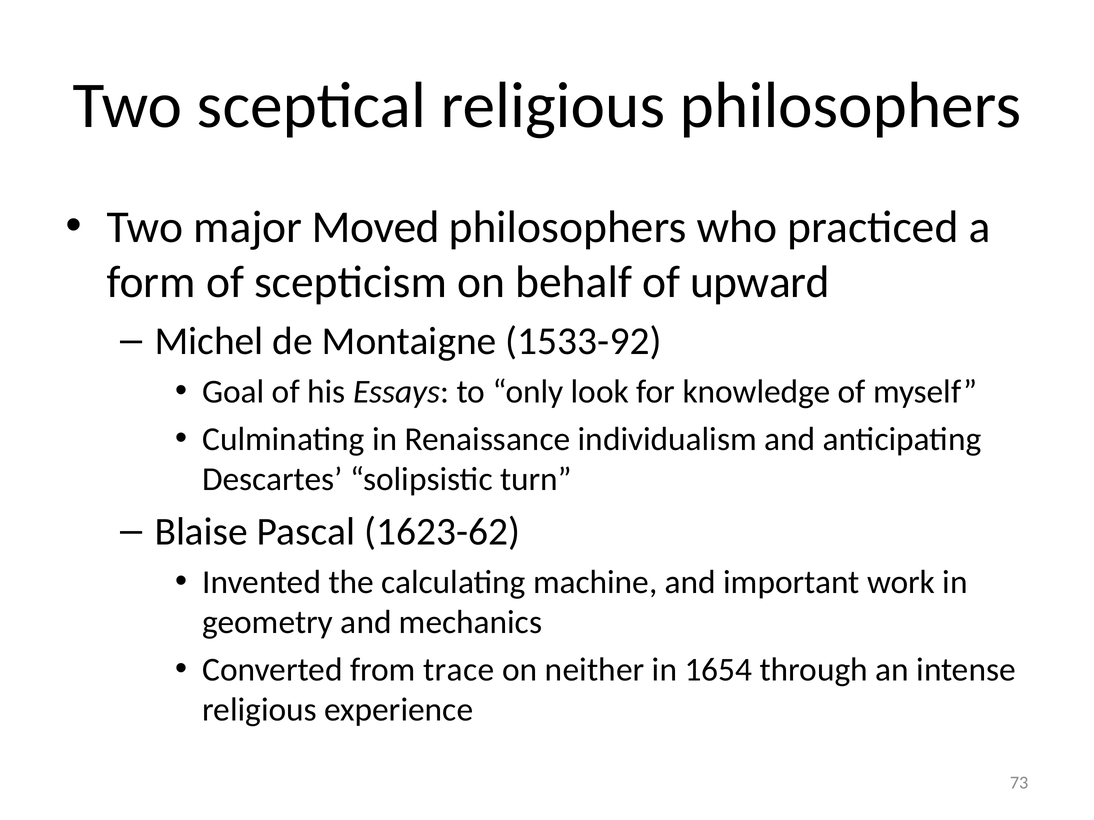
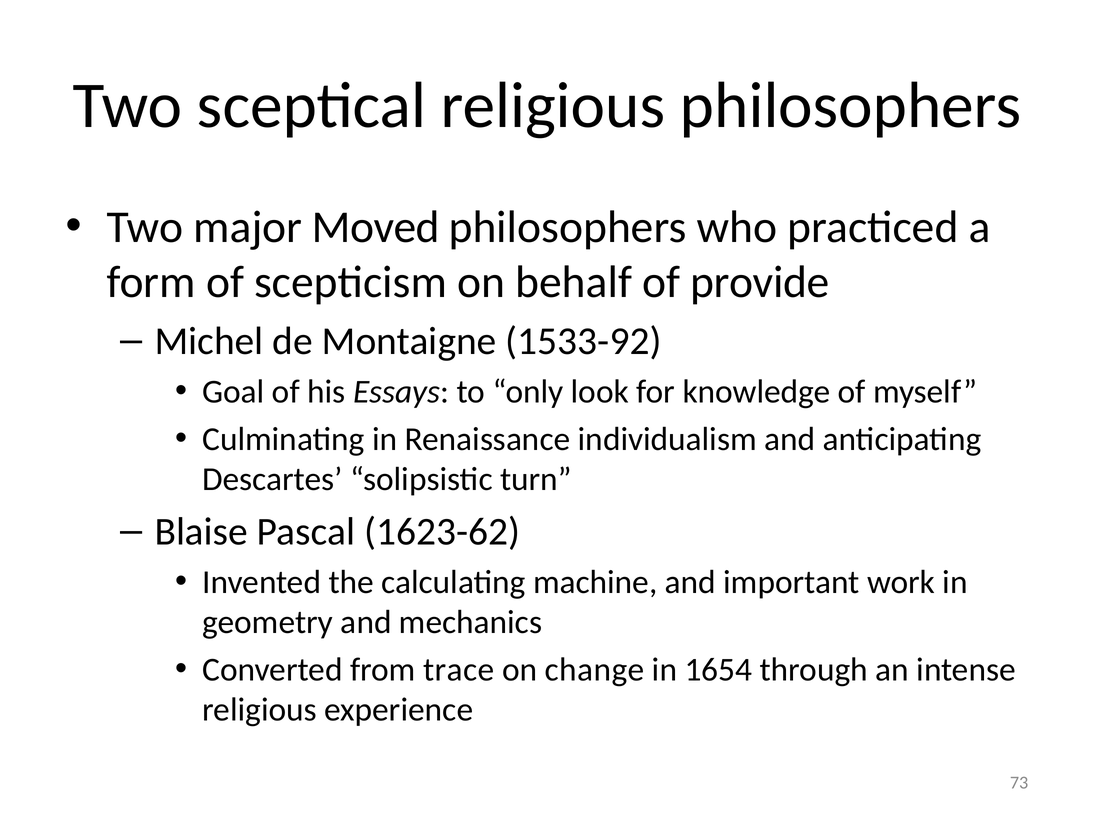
upward: upward -> provide
neither: neither -> change
